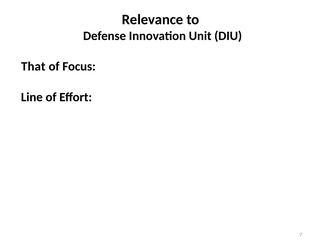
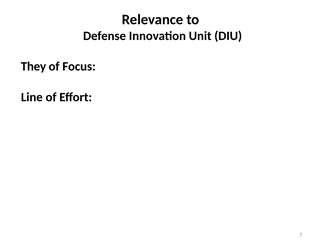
That: That -> They
